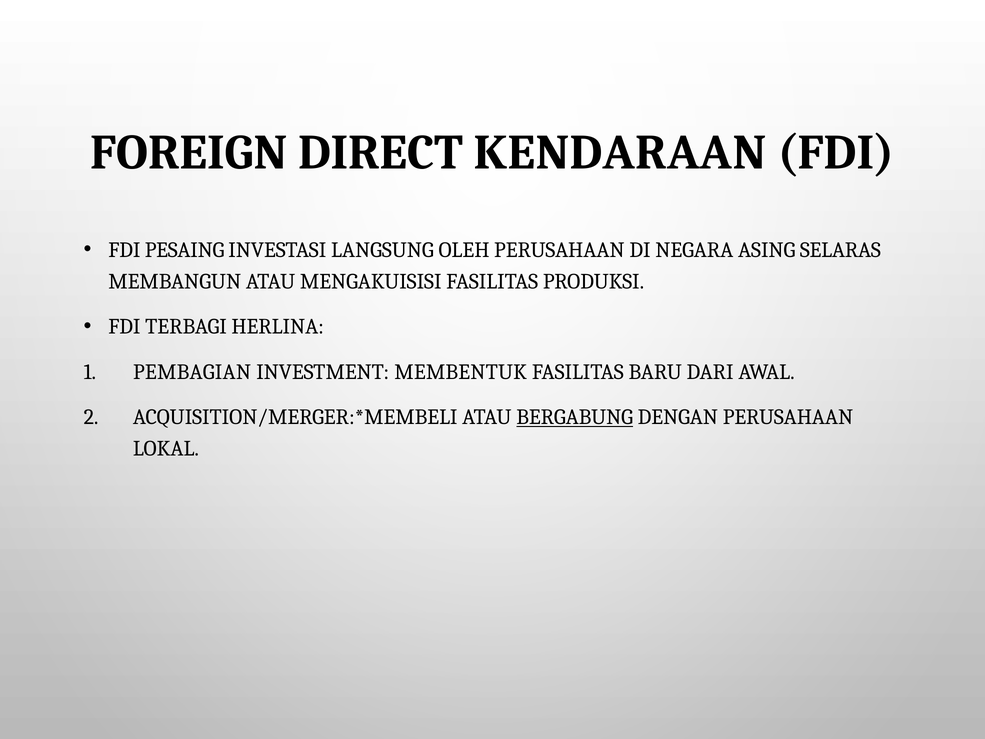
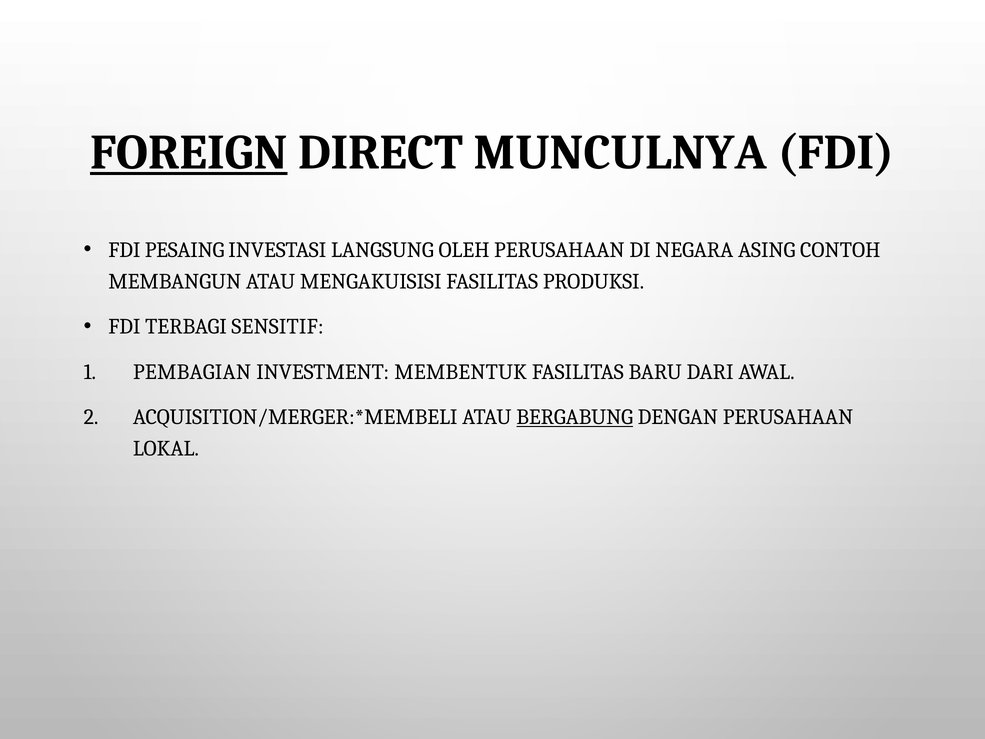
FOREIGN underline: none -> present
KENDARAAN: KENDARAAN -> MUNCULNYA
SELARAS: SELARAS -> CONTOH
HERLINA: HERLINA -> SENSITIF
